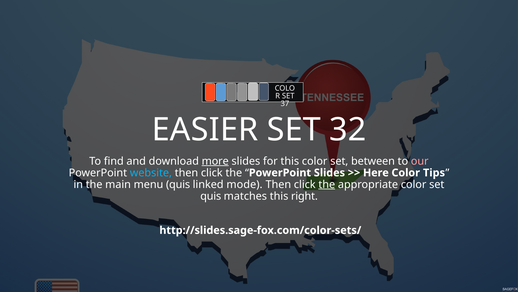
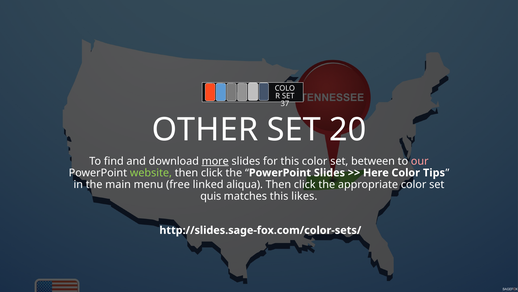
EASIER: EASIER -> OTHER
32: 32 -> 20
website colour: light blue -> light green
menu quis: quis -> free
mode: mode -> aliqua
the at (327, 184) underline: present -> none
right: right -> likes
